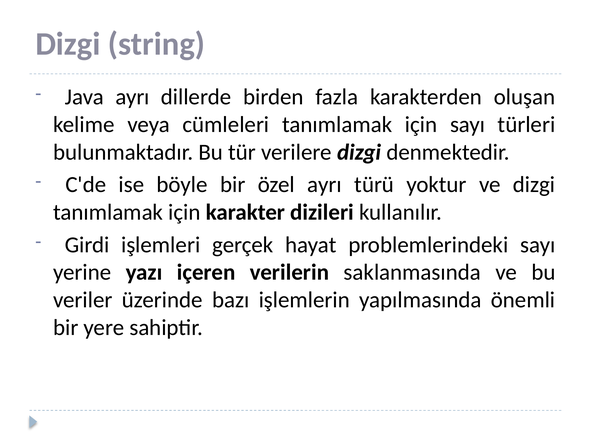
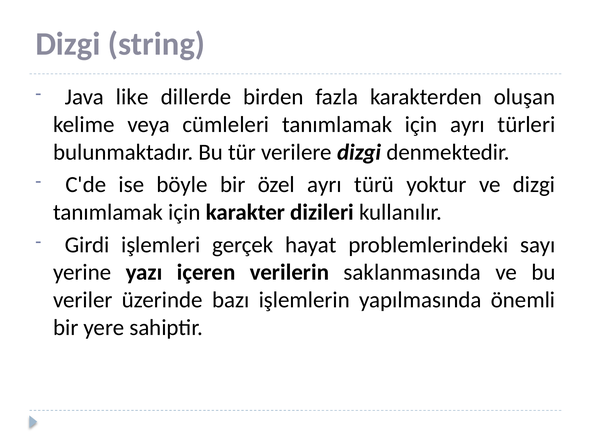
Java ayrı: ayrı -> like
için sayı: sayı -> ayrı
